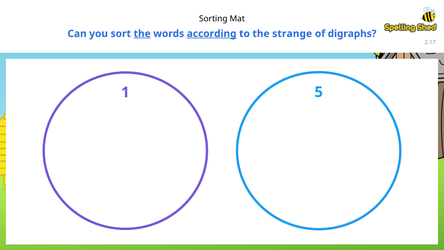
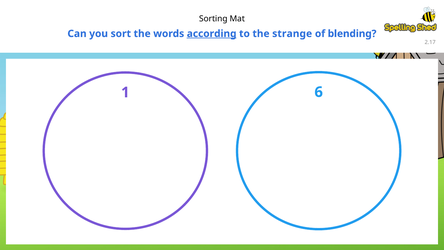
the at (142, 34) underline: present -> none
digraphs: digraphs -> blending
5: 5 -> 6
